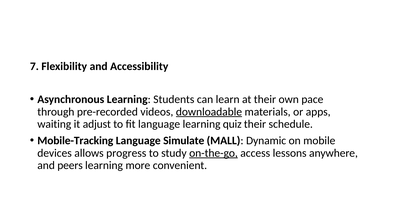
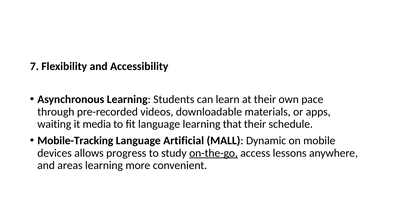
downloadable underline: present -> none
adjust: adjust -> media
quiz: quiz -> that
Simulate: Simulate -> Artificial
peers: peers -> areas
